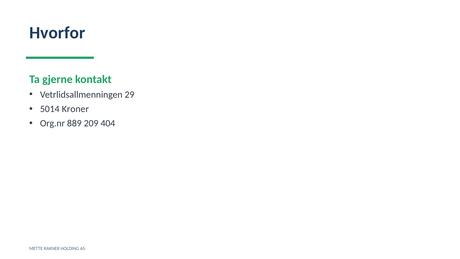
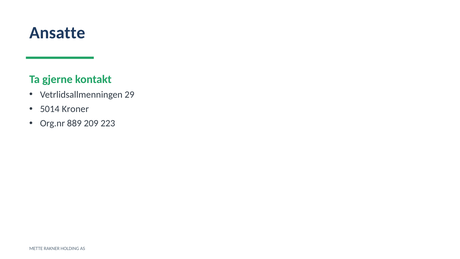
Hvorfor: Hvorfor -> Ansatte
404: 404 -> 223
